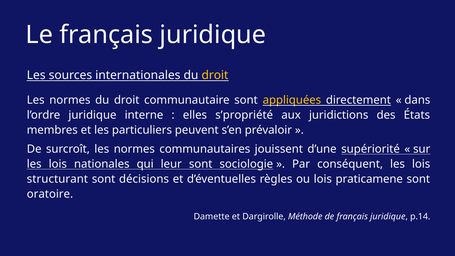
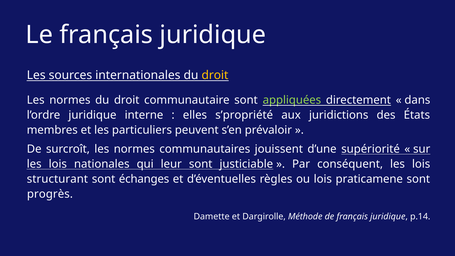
appliquées colour: yellow -> light green
sociologie: sociologie -> justiciable
décisions: décisions -> échanges
oratoire: oratoire -> progrès
